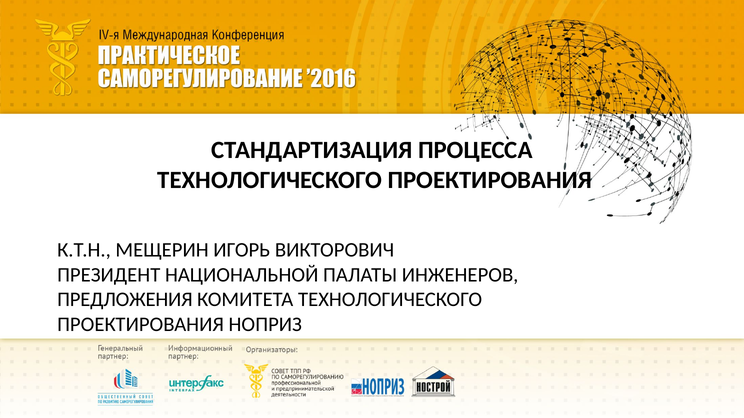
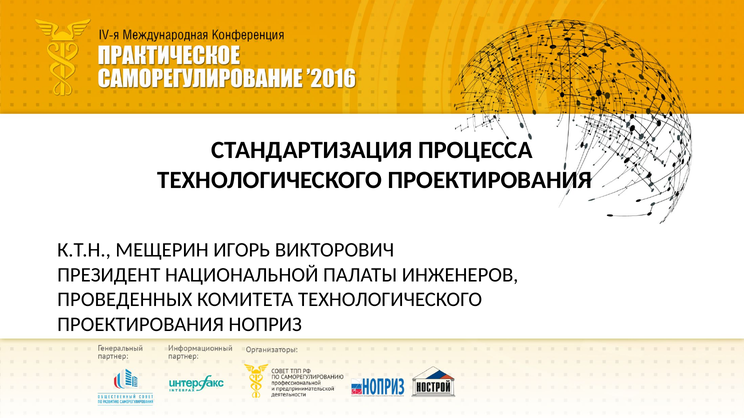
ПРЕДЛОЖЕНИЯ: ПРЕДЛОЖЕНИЯ -> ПРОВЕДЕННЫХ
